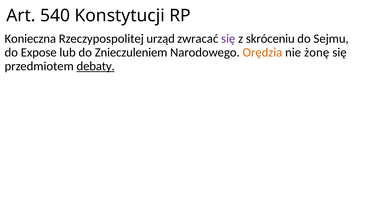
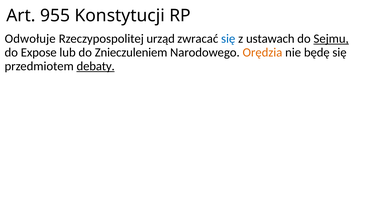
540: 540 -> 955
Konieczna: Konieczna -> Odwołuje
się at (228, 39) colour: purple -> blue
skróceniu: skróceniu -> ustawach
Sejmu underline: none -> present
żonę: żonę -> będę
